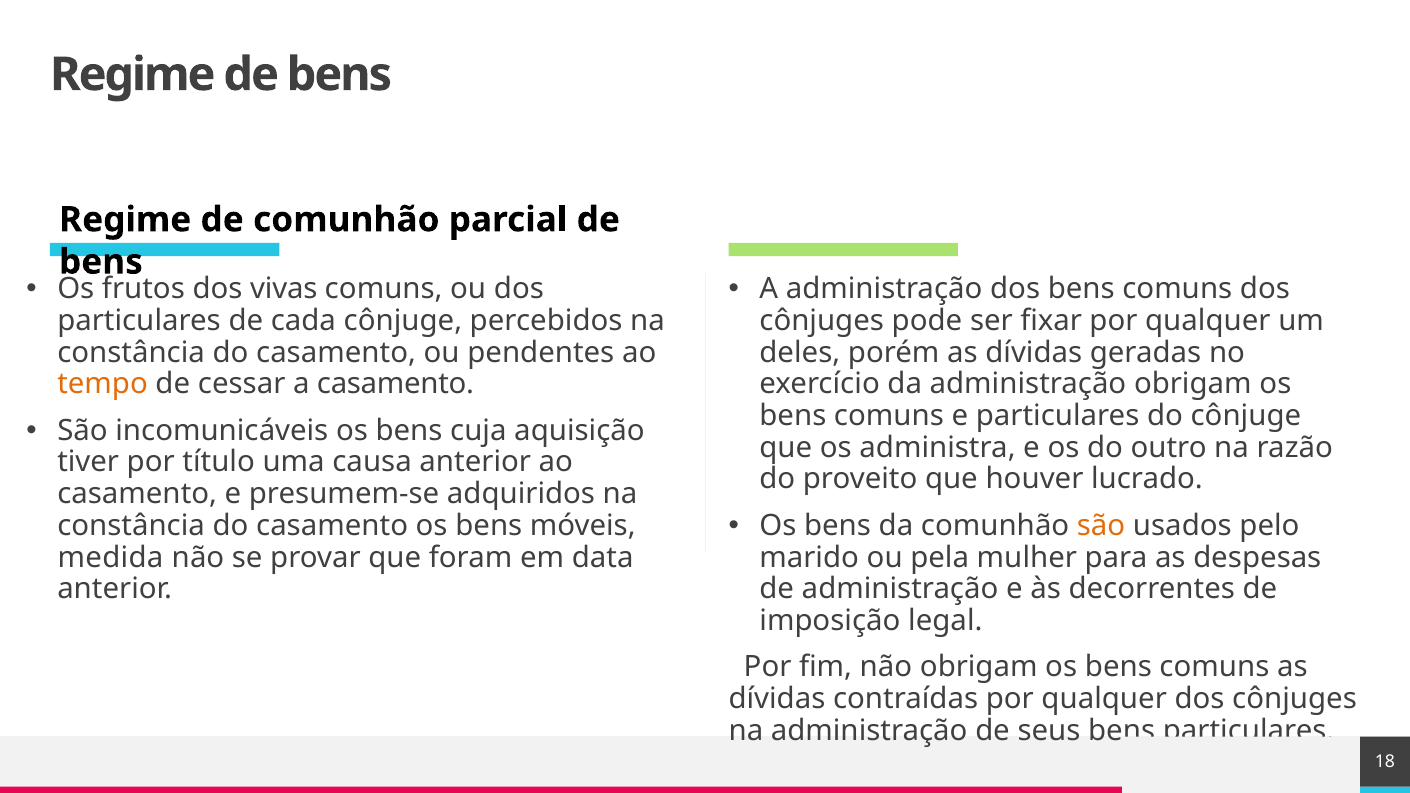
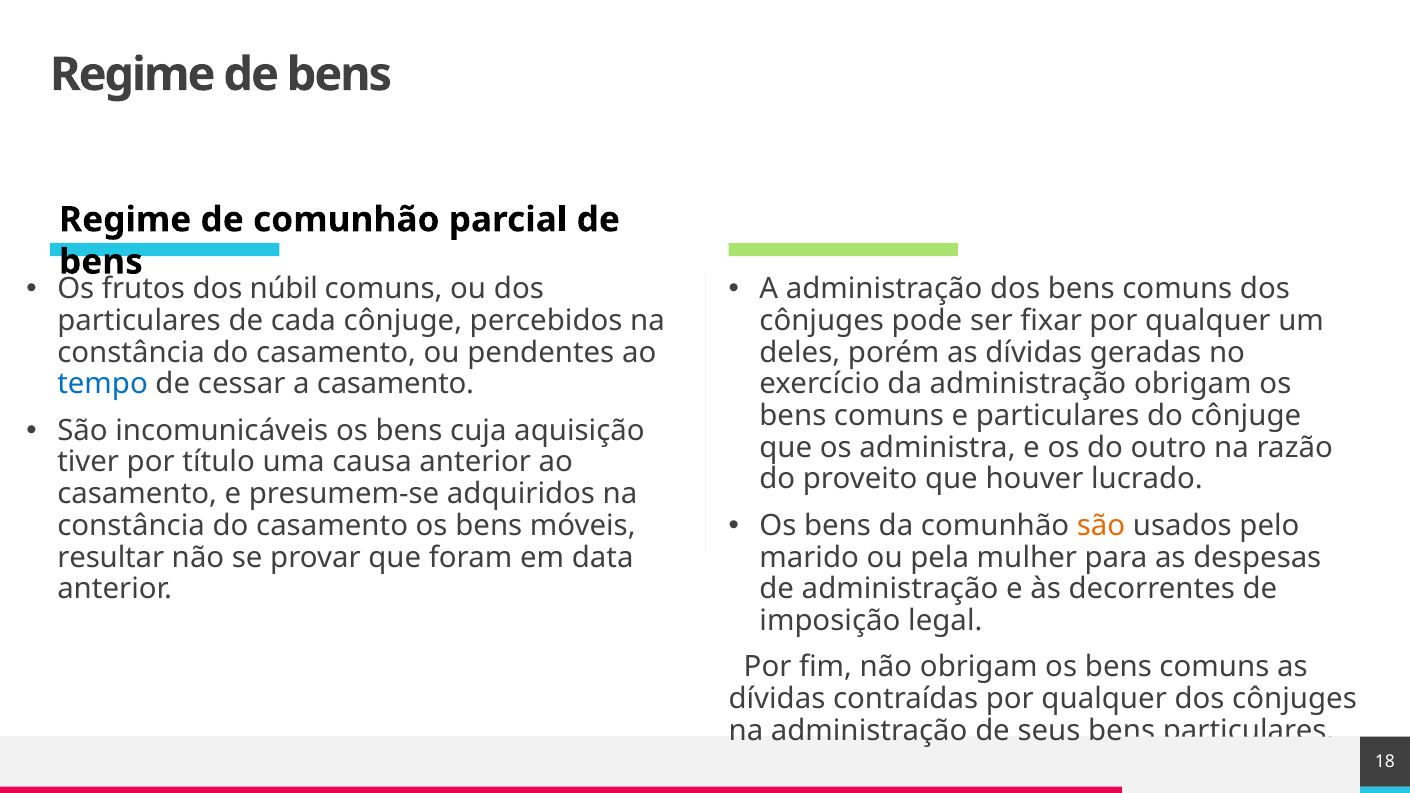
vivas: vivas -> núbil
tempo colour: orange -> blue
medida: medida -> resultar
